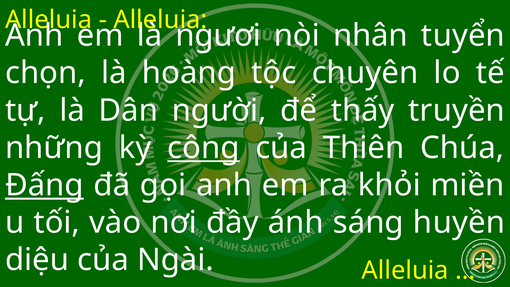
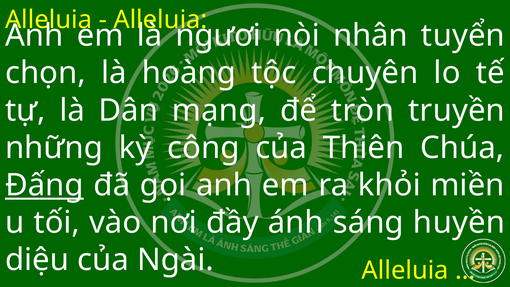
người: người -> mạng
thấy: thấy -> tròn
công underline: present -> none
